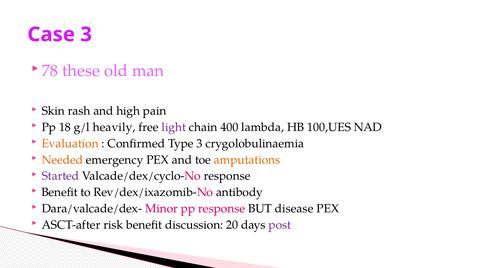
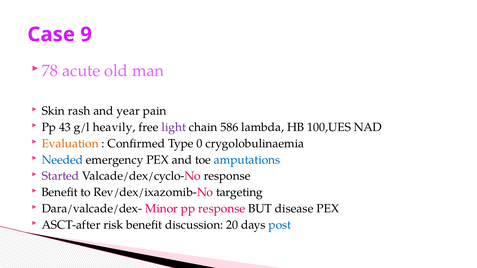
Case 3: 3 -> 9
these: these -> acute
high: high -> year
18: 18 -> 43
400: 400 -> 586
Type 3: 3 -> 0
Needed colour: orange -> blue
amputations colour: orange -> blue
antibody: antibody -> targeting
post colour: purple -> blue
